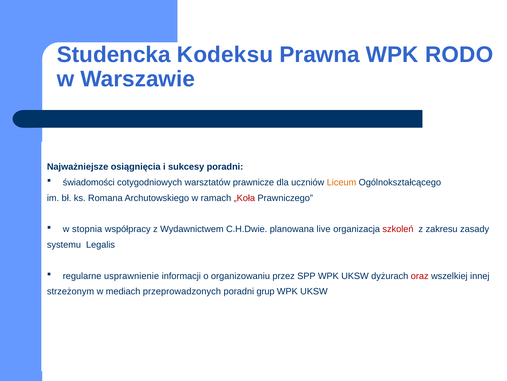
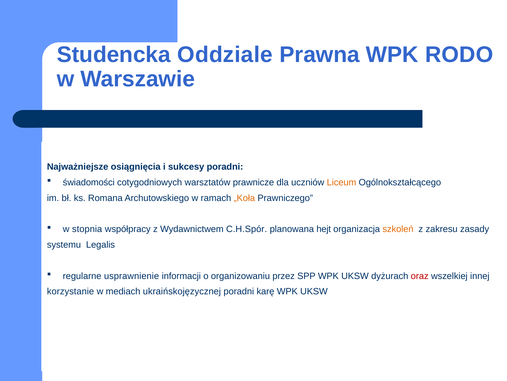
Kodeksu: Kodeksu -> Oddziale
„Koła colour: red -> orange
C.H.Dwie: C.H.Dwie -> C.H.Spór
live: live -> hejt
szkoleń colour: red -> orange
strzeżonym: strzeżonym -> korzystanie
przeprowadzonych: przeprowadzonych -> ukraińskojęzycznej
grup: grup -> karę
